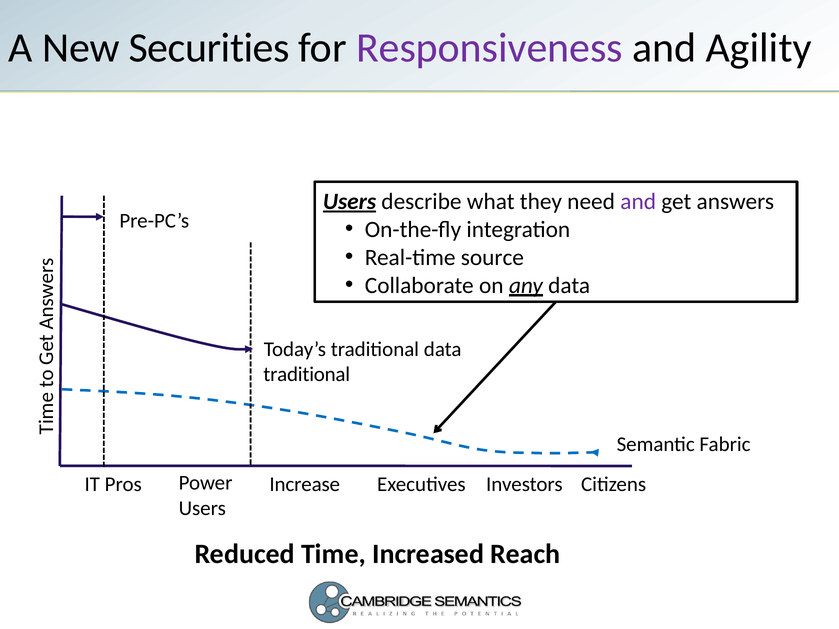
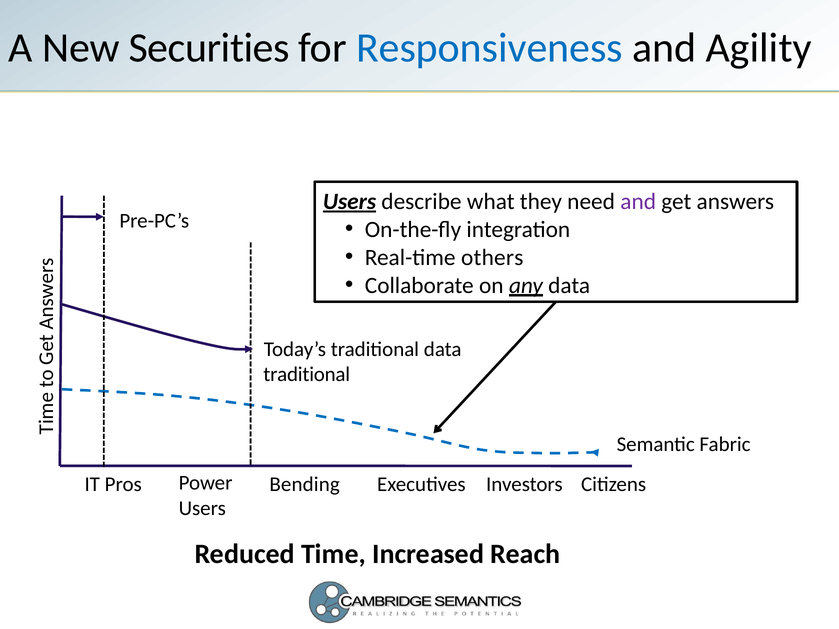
Responsiveness colour: purple -> blue
source: source -> others
Increase: Increase -> Bending
